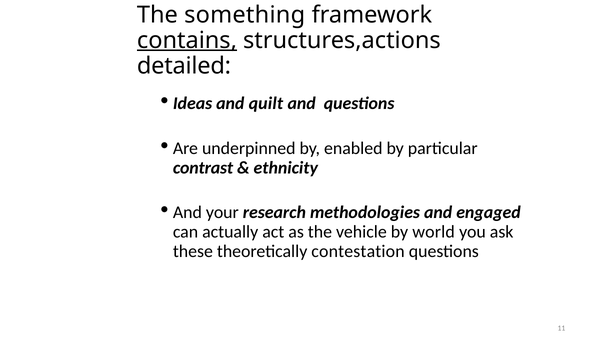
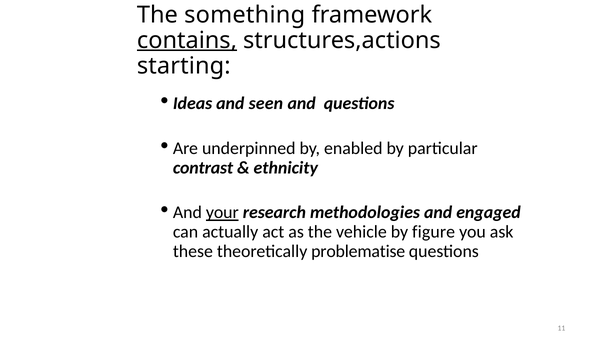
detailed: detailed -> starting
quilt: quilt -> seen
your underline: none -> present
world: world -> figure
contestation: contestation -> problematise
